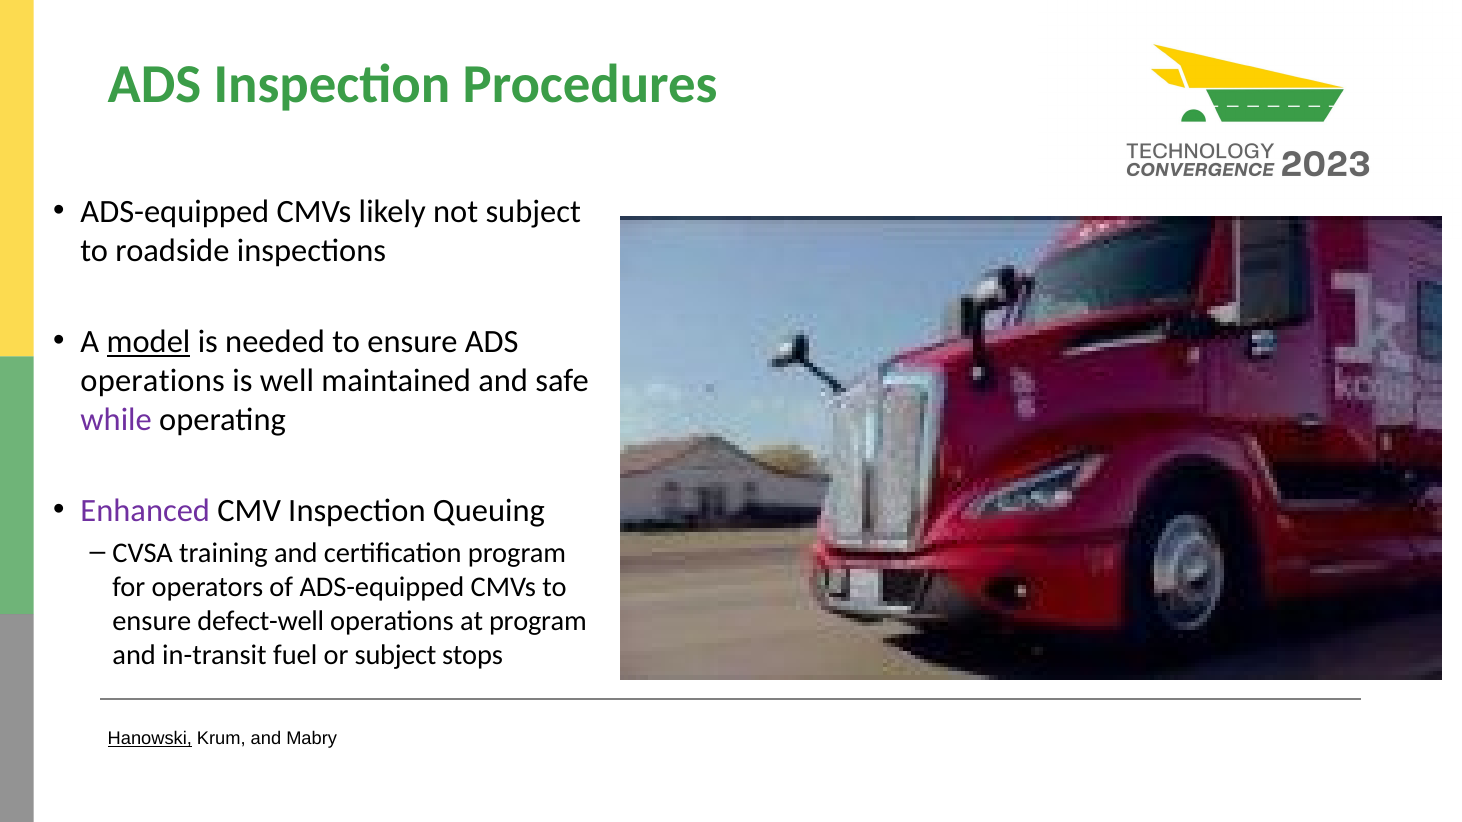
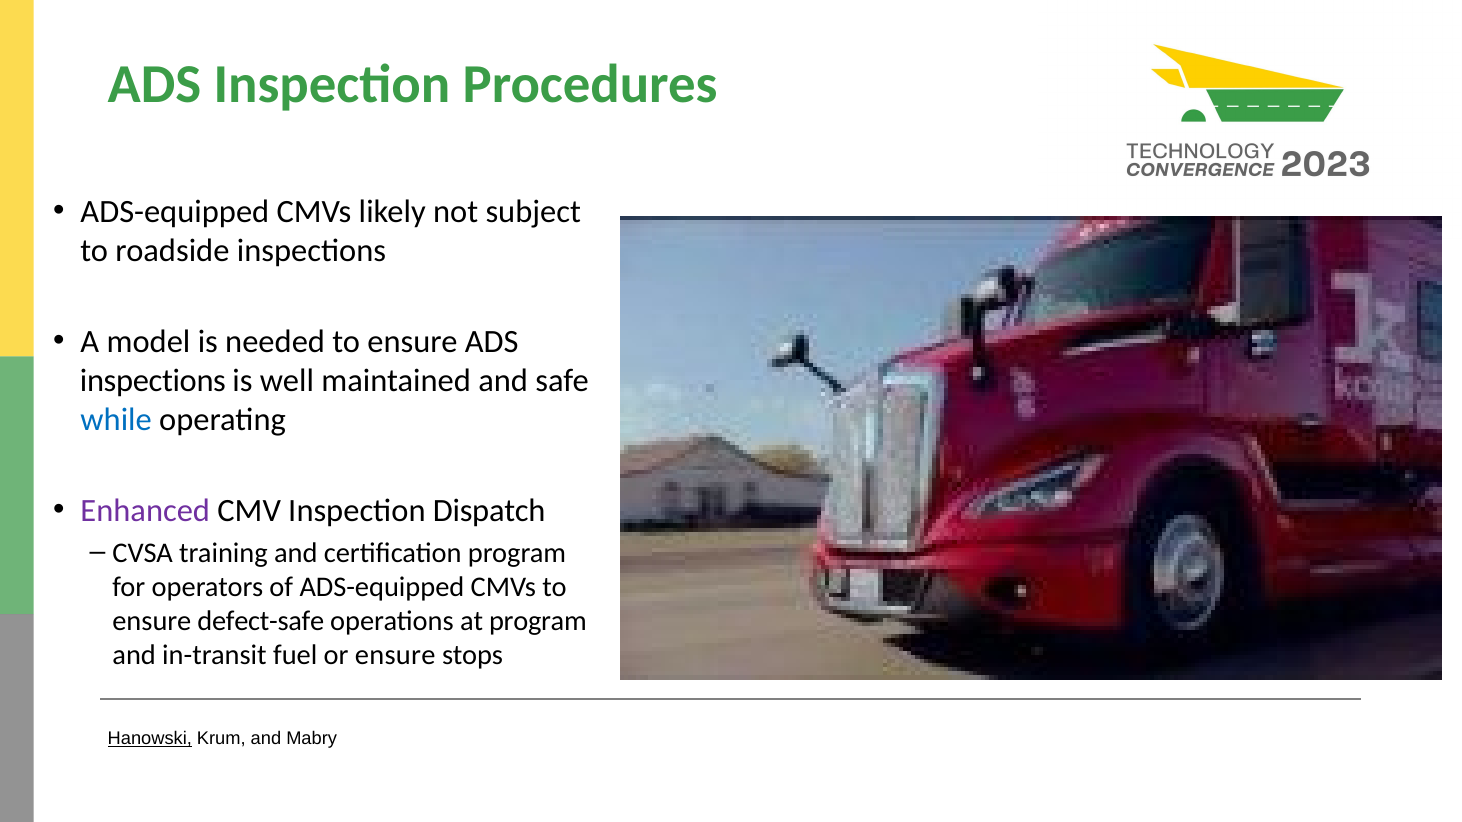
model underline: present -> none
operations at (153, 381): operations -> inspections
while colour: purple -> blue
Queuing: Queuing -> Dispatch
defect-well: defect-well -> defect-safe
or subject: subject -> ensure
